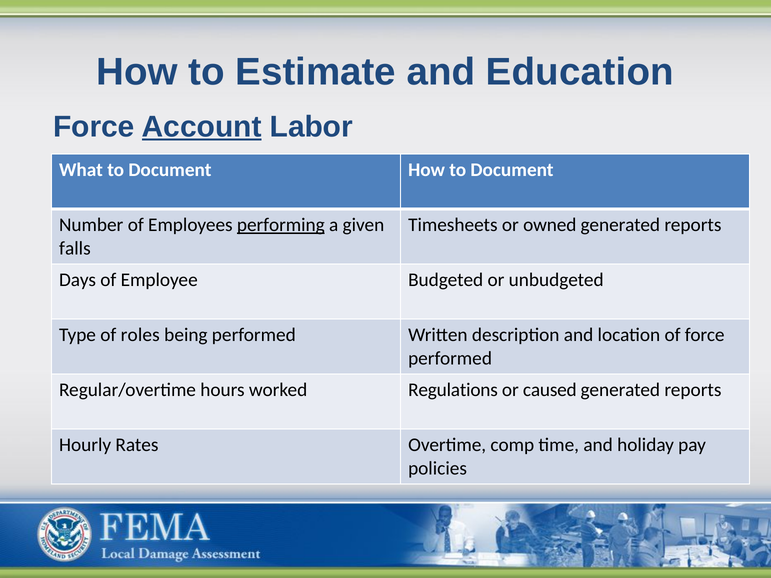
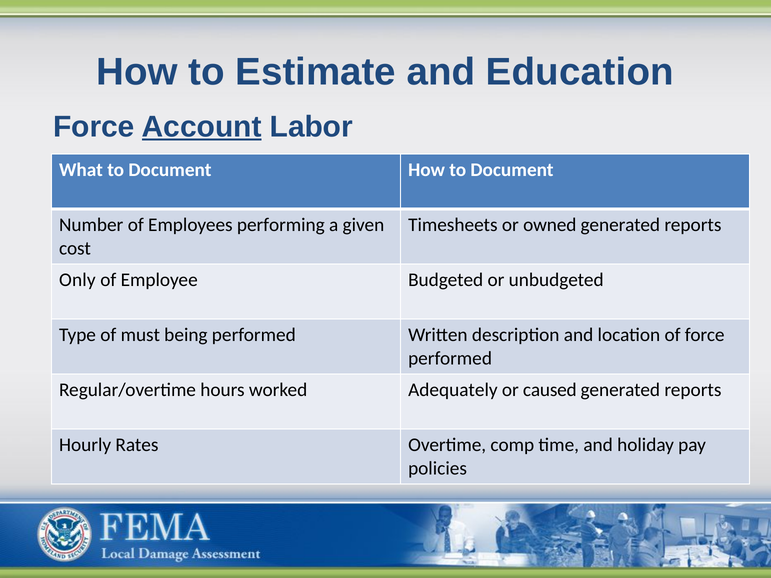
performing underline: present -> none
falls: falls -> cost
Days: Days -> Only
roles: roles -> must
Regulations: Regulations -> Adequately
